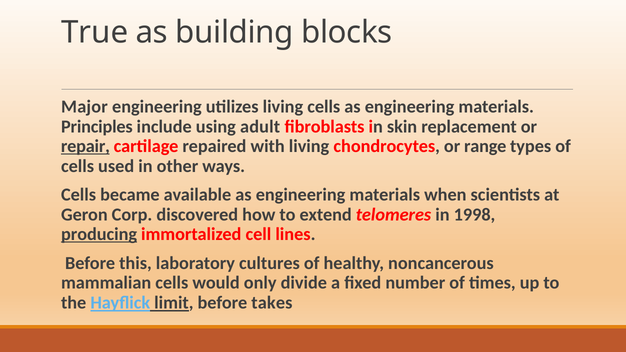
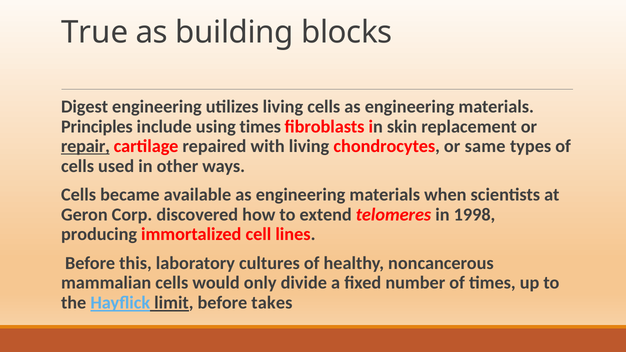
Major: Major -> Digest
using adult: adult -> times
range: range -> same
producing underline: present -> none
